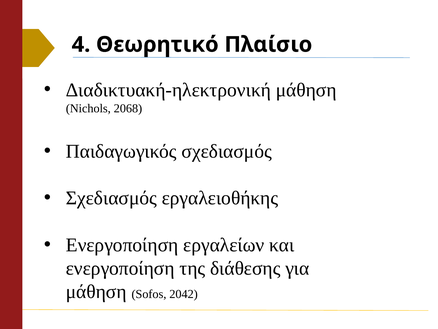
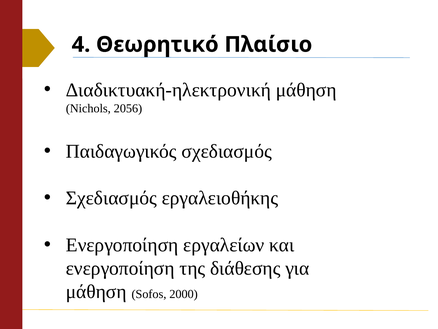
2068: 2068 -> 2056
2042: 2042 -> 2000
